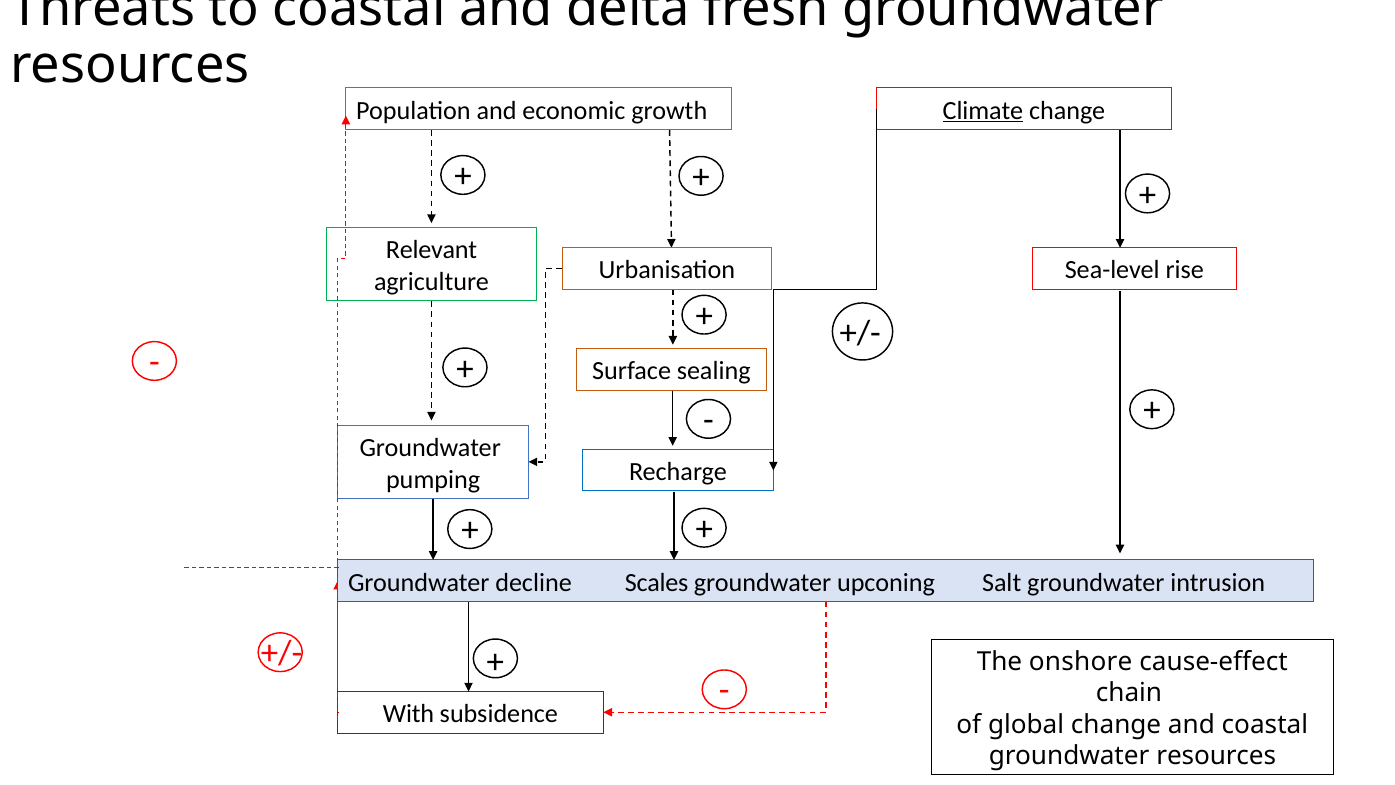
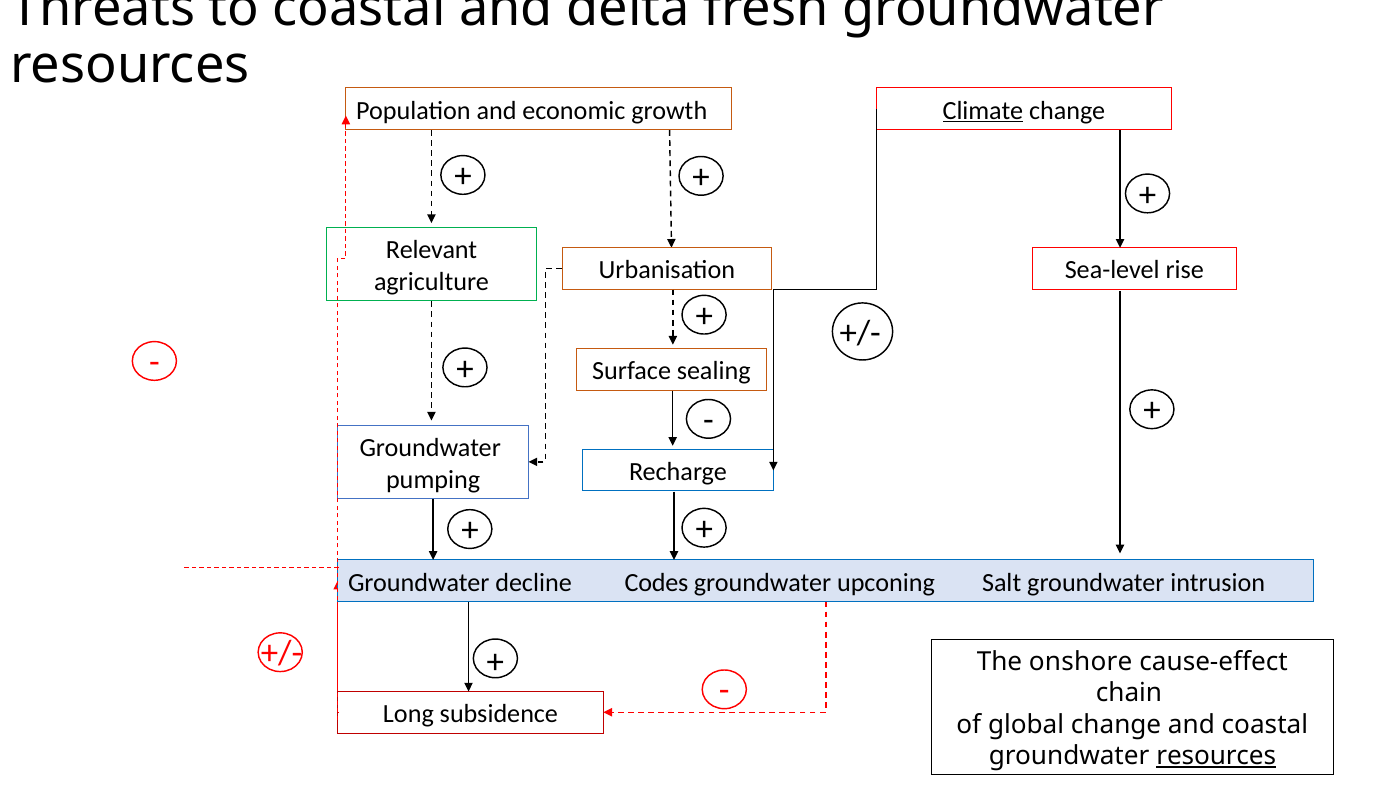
Scales: Scales -> Codes
With: With -> Long
resources at (1216, 756) underline: none -> present
